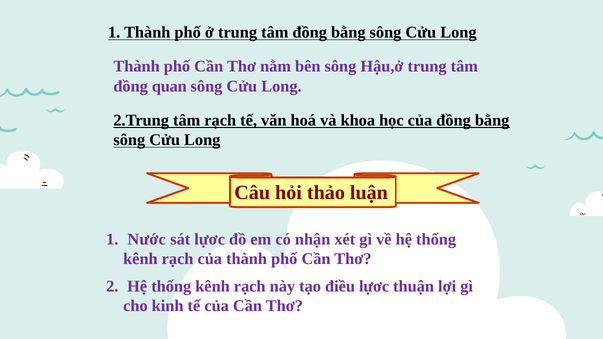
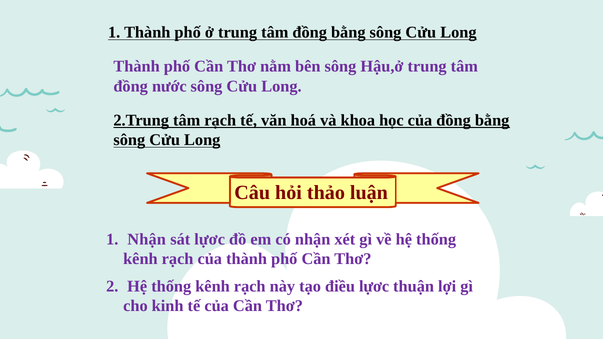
quan: quan -> nước
1 Nước: Nước -> Nhận
